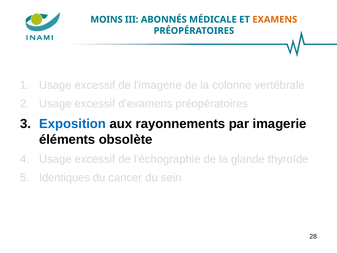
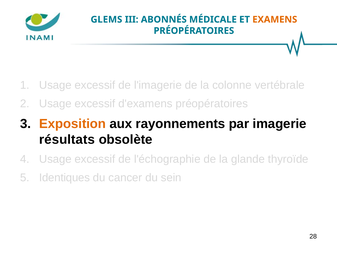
MOINS: MOINS -> GLEMS
Exposition colour: blue -> orange
éléments: éléments -> résultats
